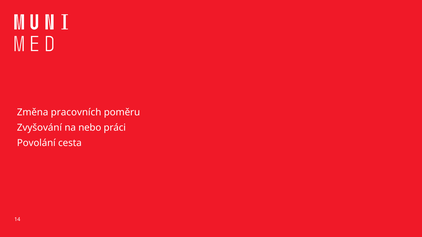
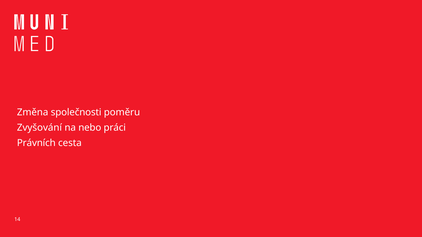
pracovních: pracovních -> společnosti
Povolání: Povolání -> Právních
